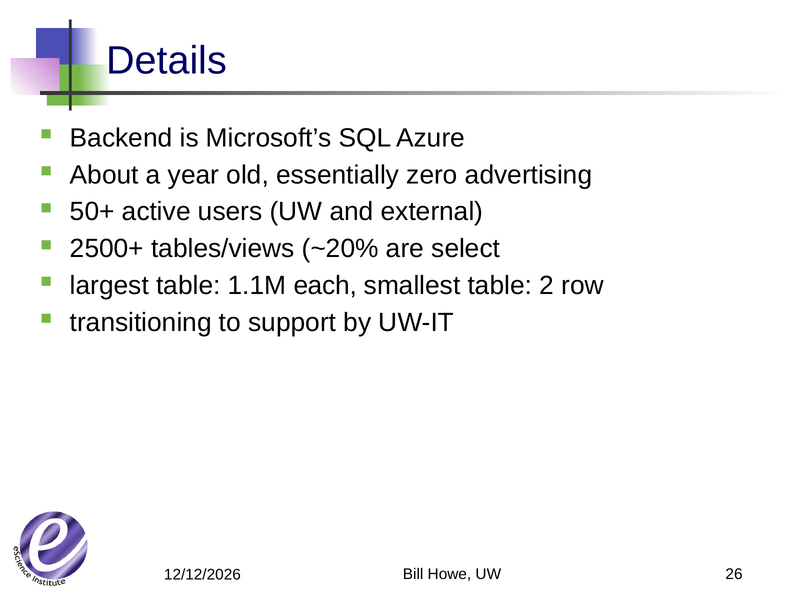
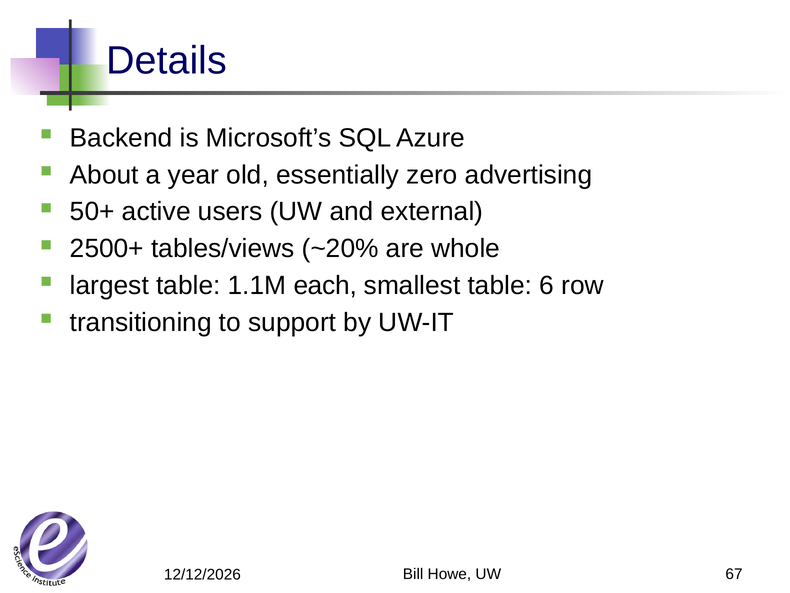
select: select -> whole
2: 2 -> 6
26: 26 -> 67
